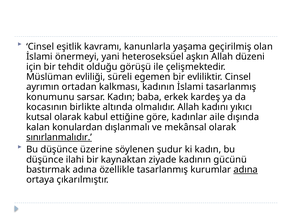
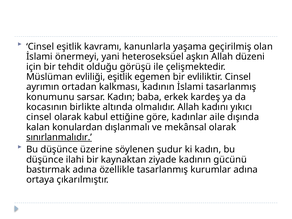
evliliği süreli: süreli -> eşitlik
kutsal at (39, 117): kutsal -> cinsel
adına at (246, 170) underline: present -> none
